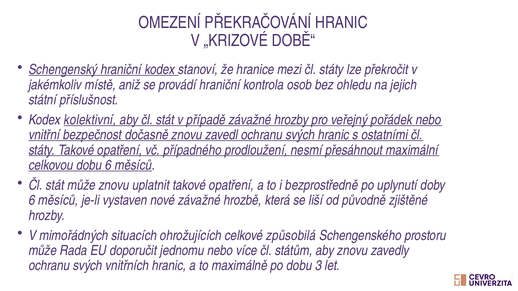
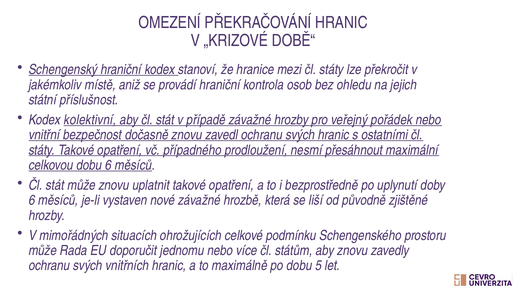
způsobilá: způsobilá -> podmínku
3: 3 -> 5
